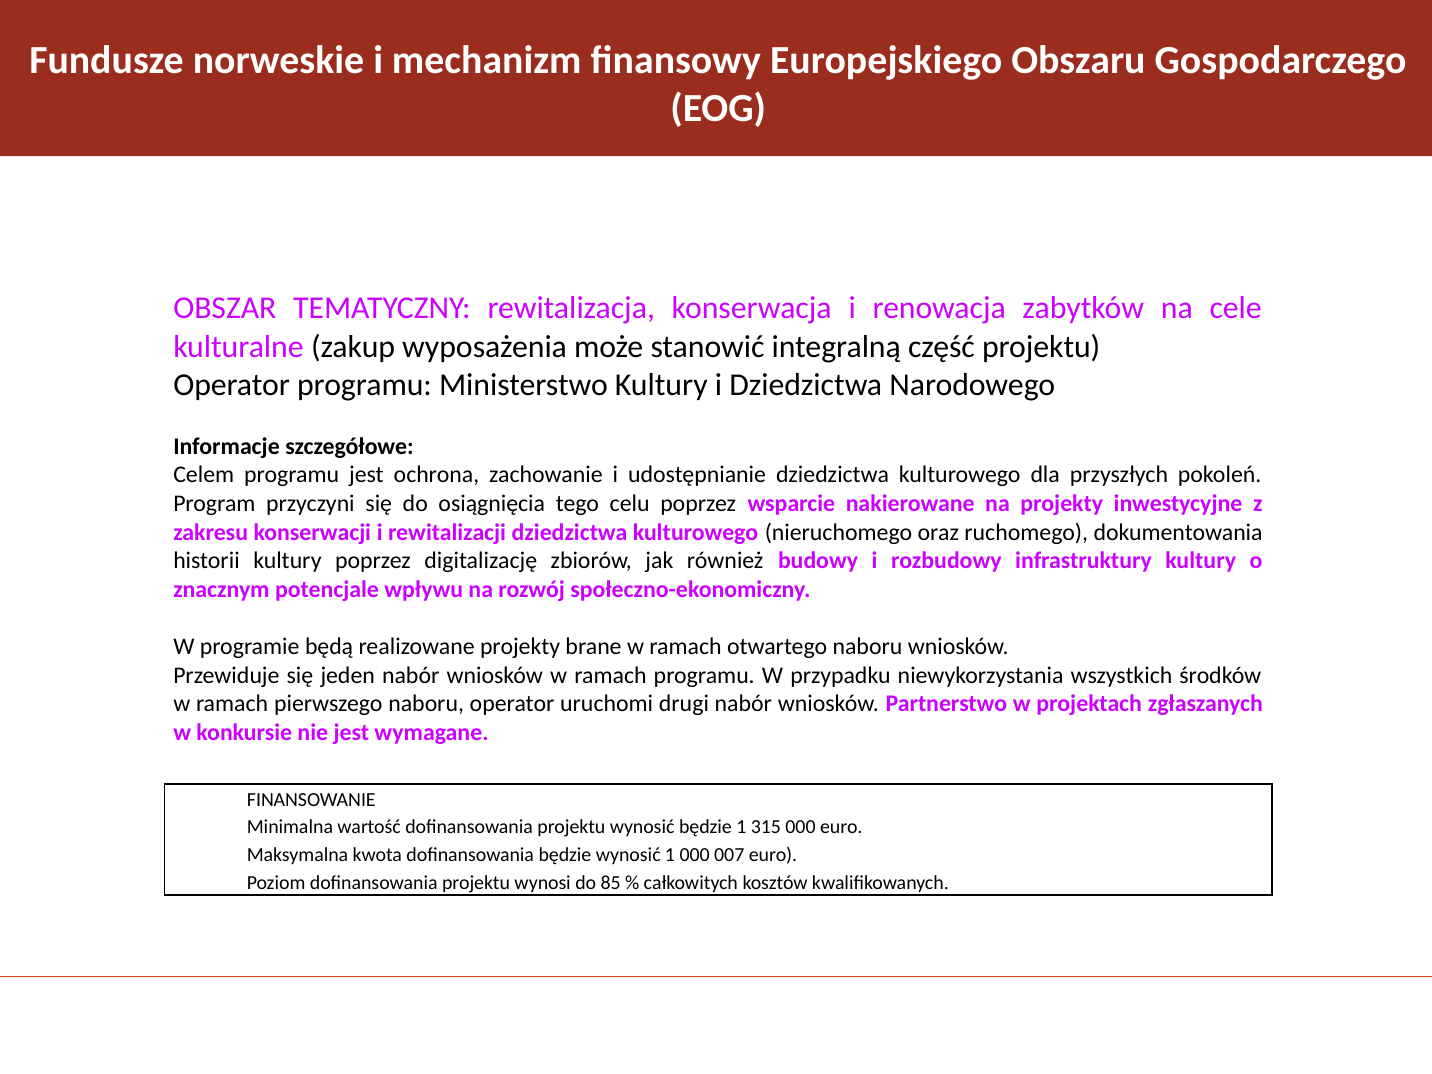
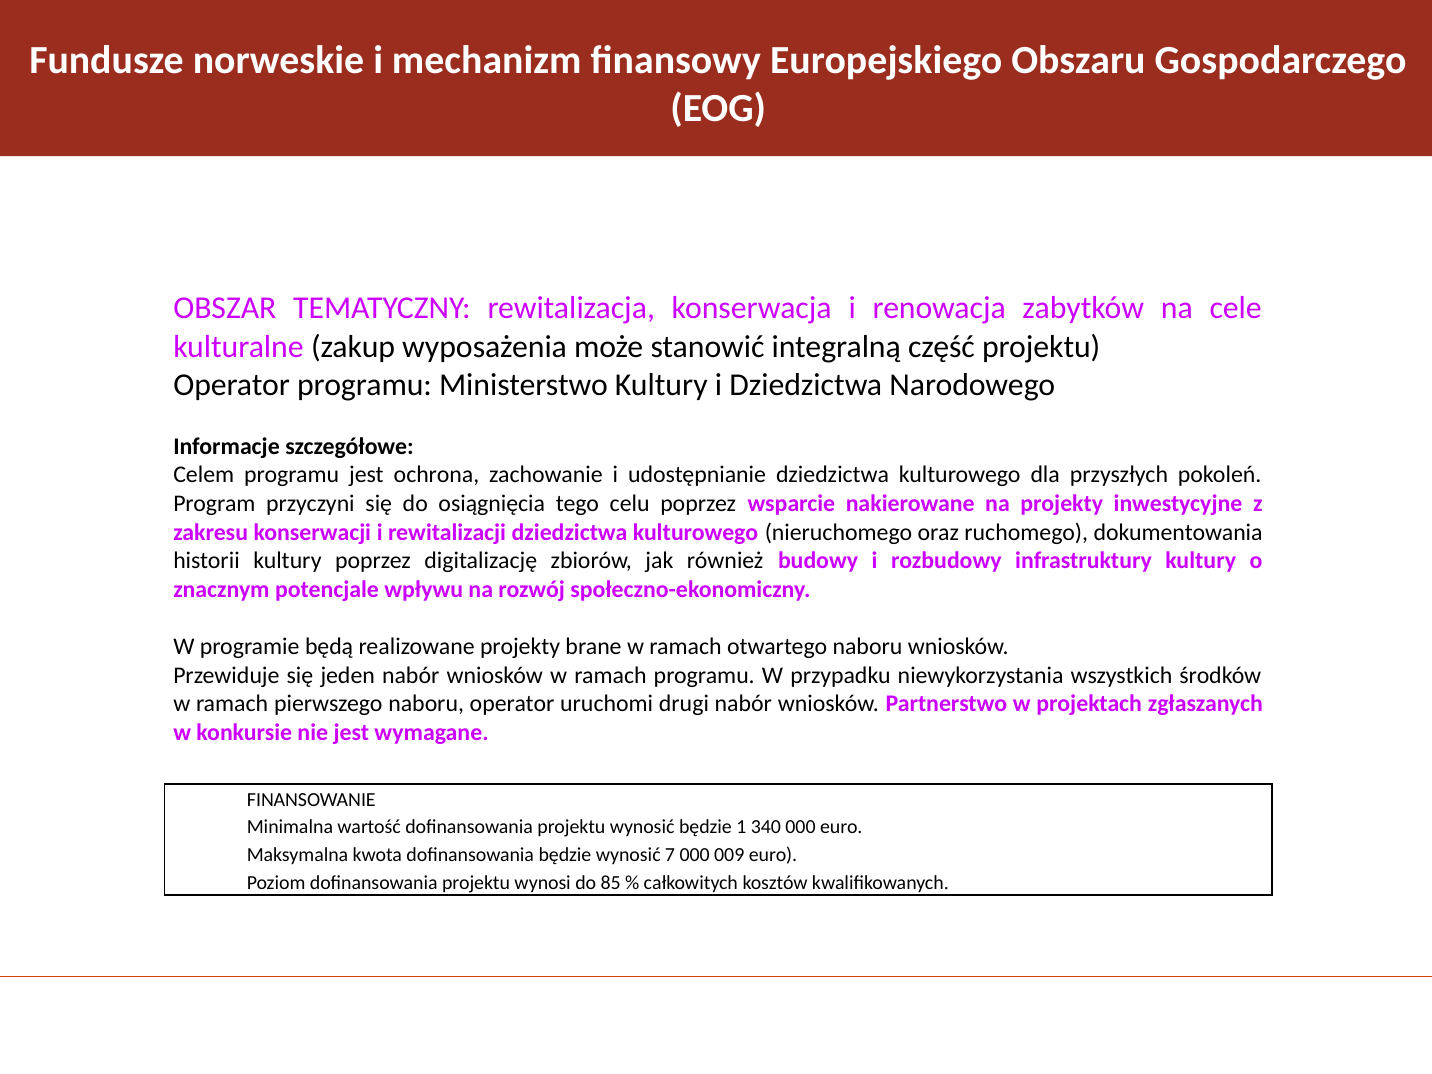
315: 315 -> 340
wynosić 1: 1 -> 7
007: 007 -> 009
